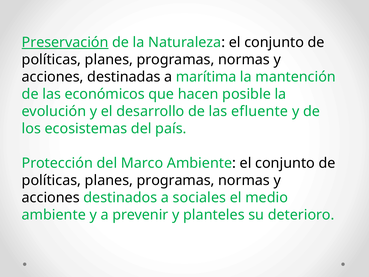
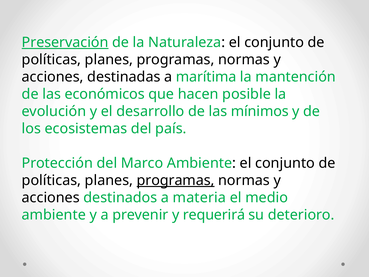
efluente: efluente -> mínimos
programas at (176, 180) underline: none -> present
sociales: sociales -> materia
planteles: planteles -> requerirá
